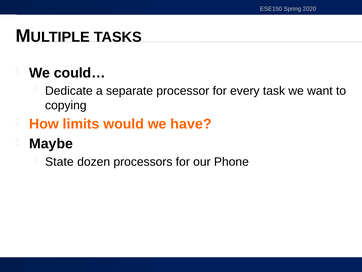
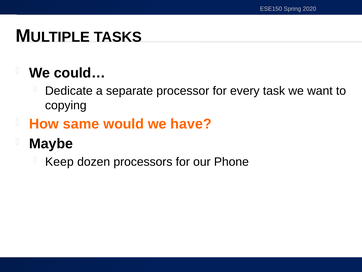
limits: limits -> same
State: State -> Keep
